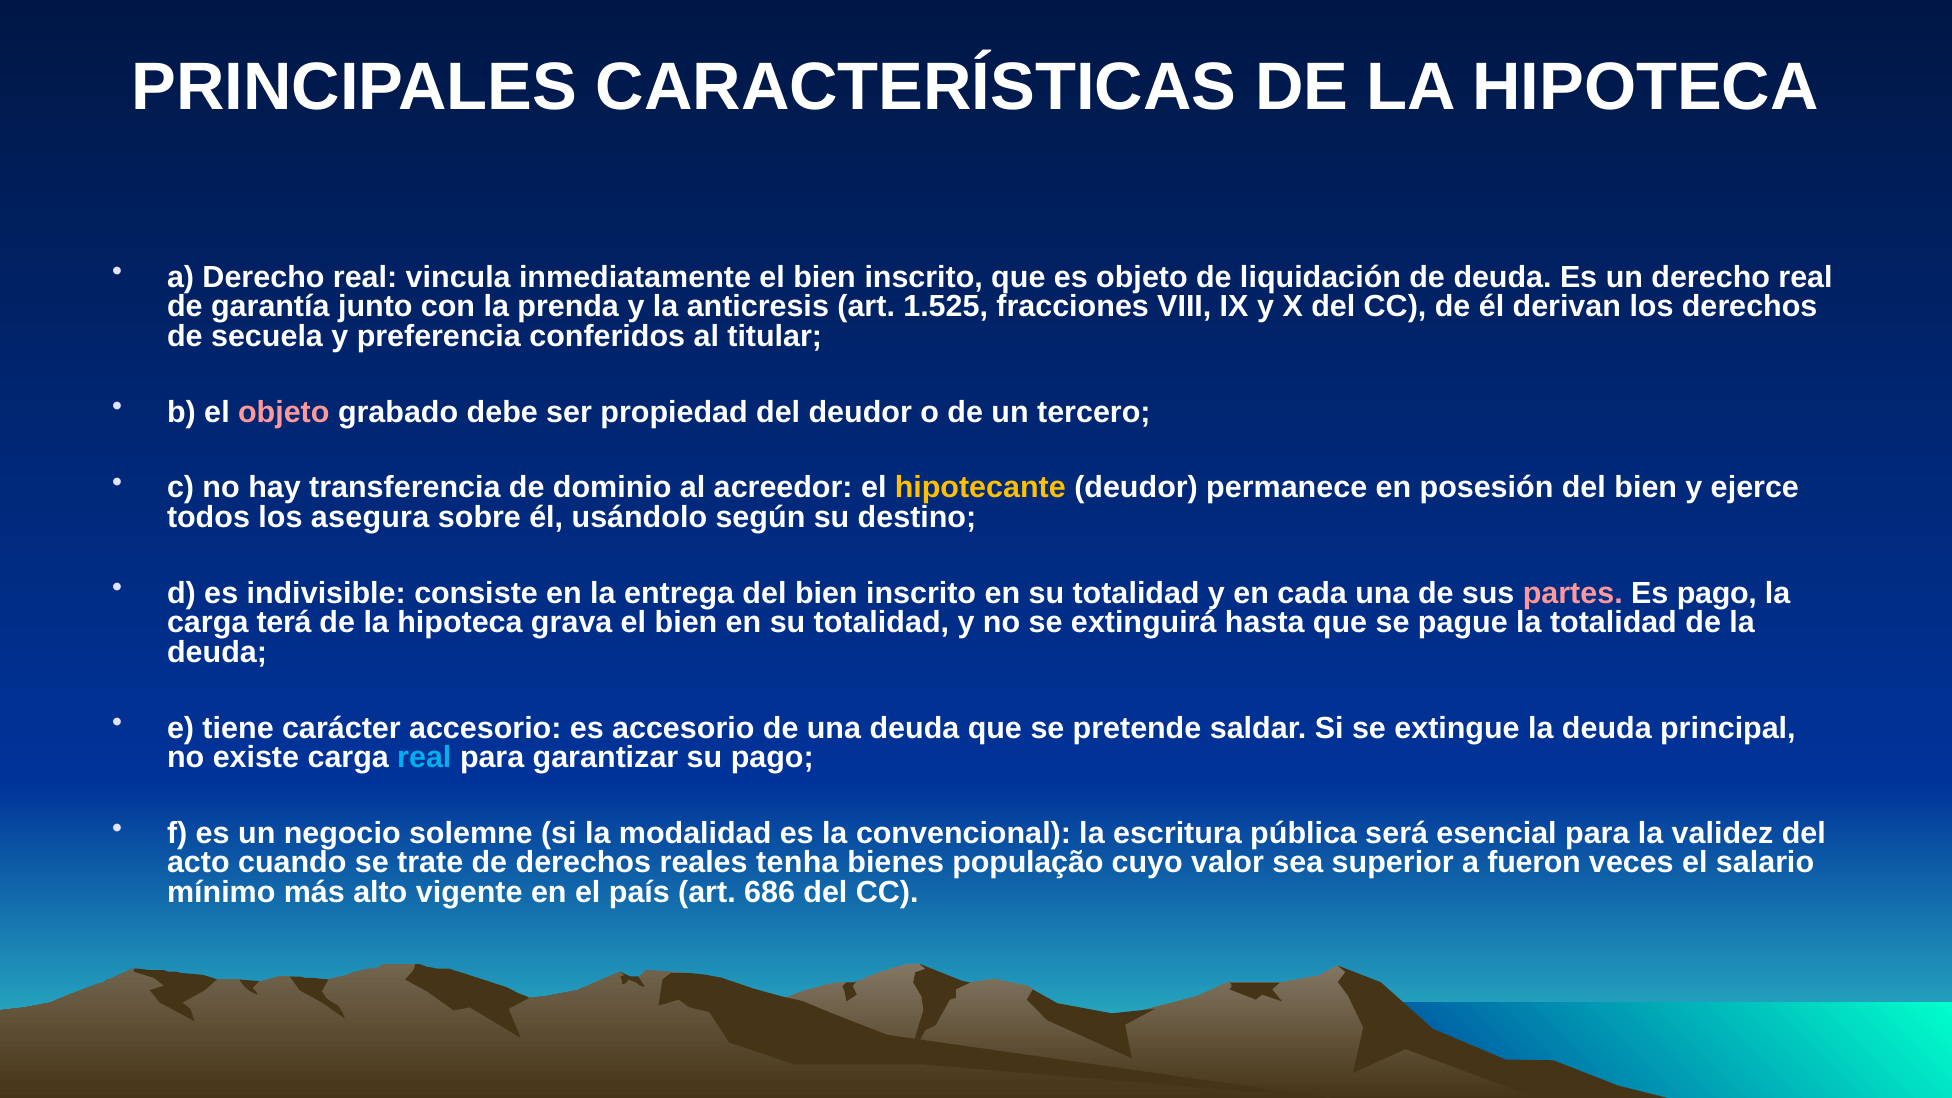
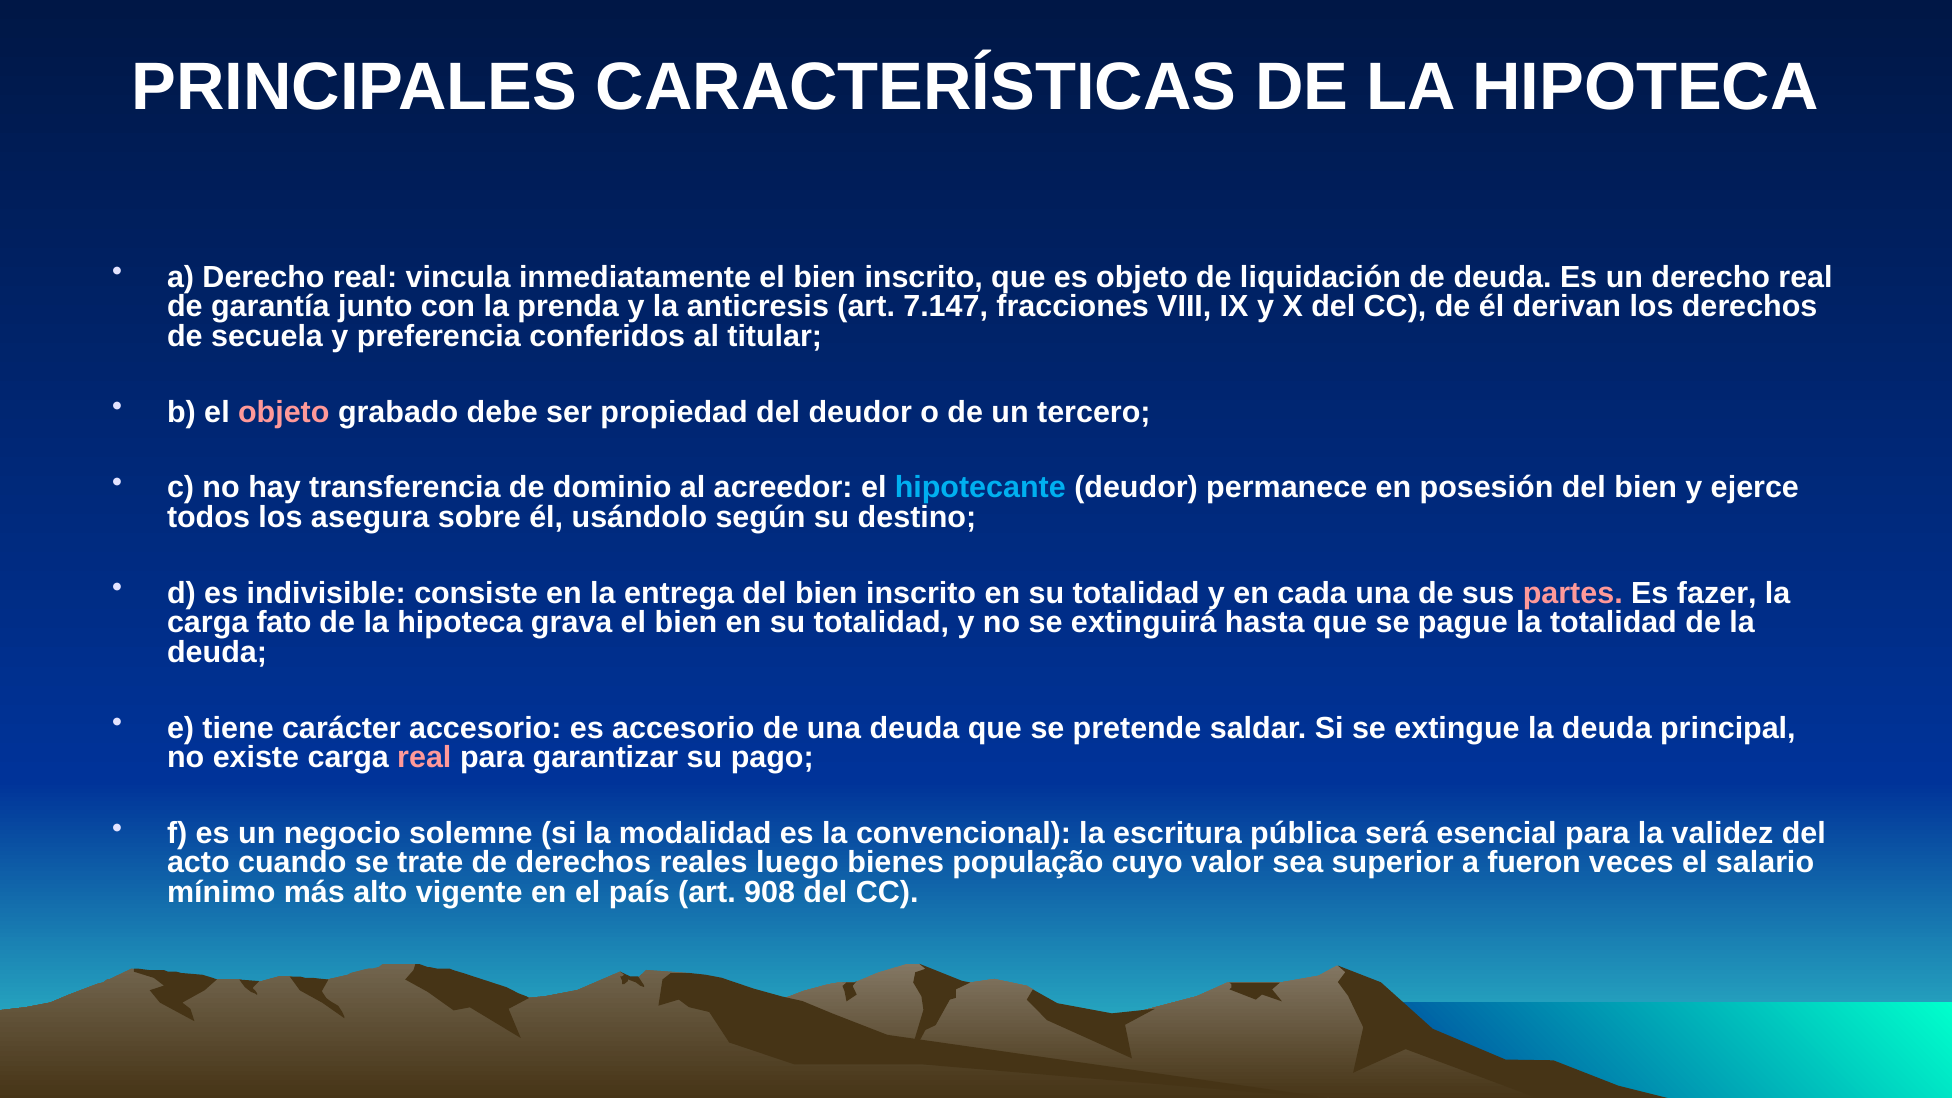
1.525: 1.525 -> 7.147
hipotecante colour: yellow -> light blue
Es pago: pago -> fazer
terá: terá -> fato
real at (424, 758) colour: light blue -> pink
tenha: tenha -> luego
686: 686 -> 908
